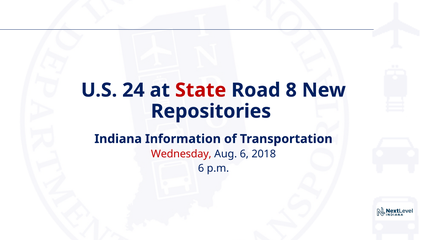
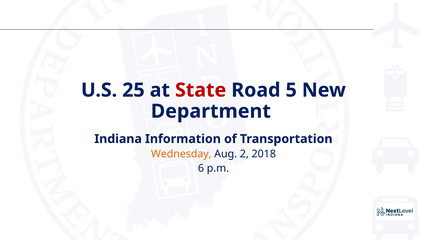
24: 24 -> 25
8: 8 -> 5
Repositories: Repositories -> Department
Wednesday colour: red -> orange
Aug 6: 6 -> 2
